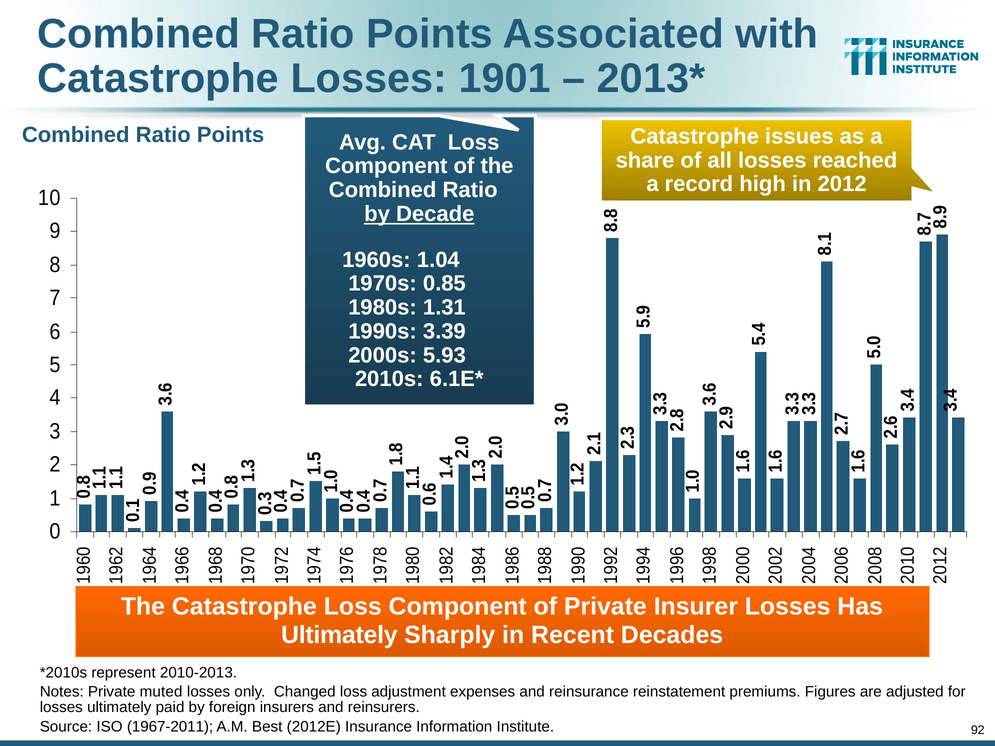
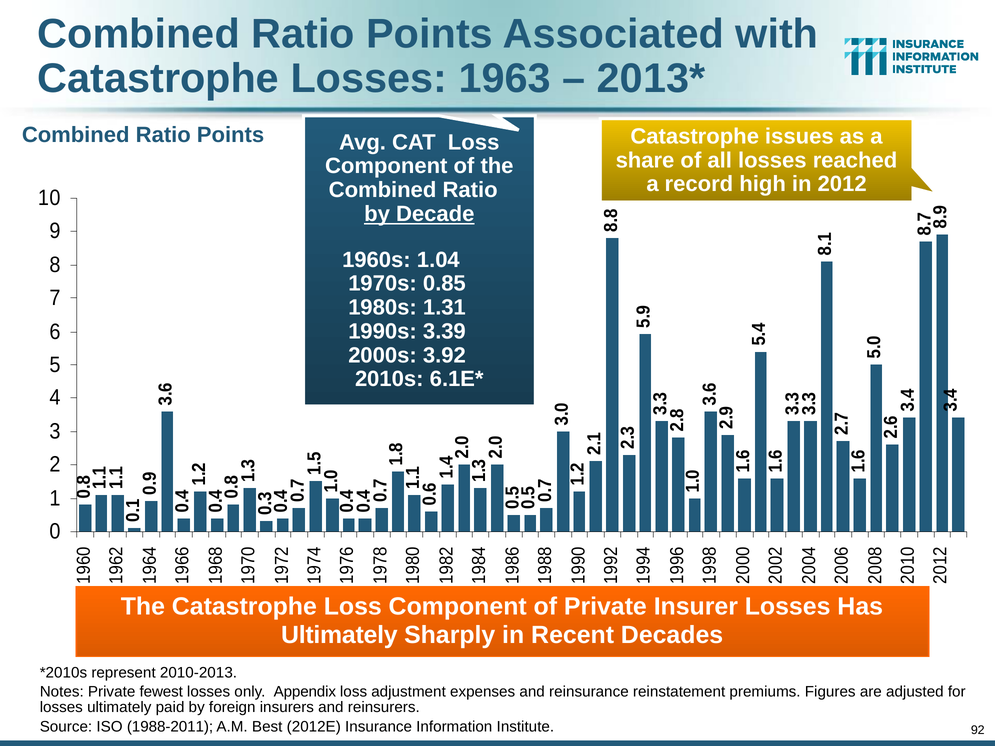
1901: 1901 -> 1963
5.93: 5.93 -> 3.92
muted: muted -> fewest
Changed: Changed -> Appendix
1967-2011: 1967-2011 -> 1988-2011
